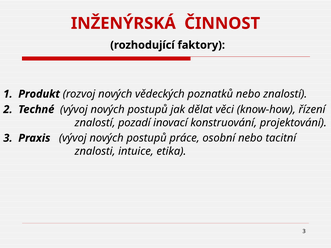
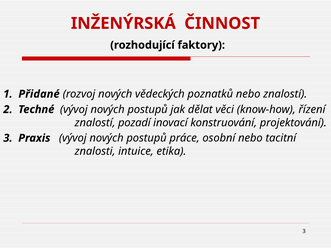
Produkt: Produkt -> Přidané
